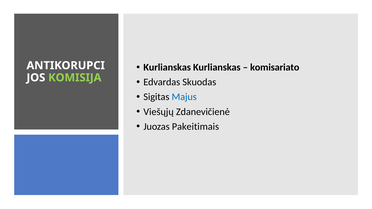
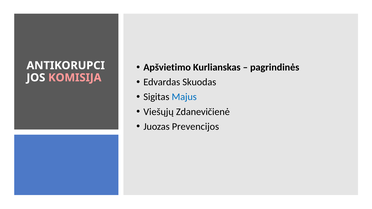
Kurlianskas at (167, 67): Kurlianskas -> Apšvietimo
komisariato: komisariato -> pagrindinės
KOMISIJA colour: light green -> pink
Pakeitimais: Pakeitimais -> Prevencijos
